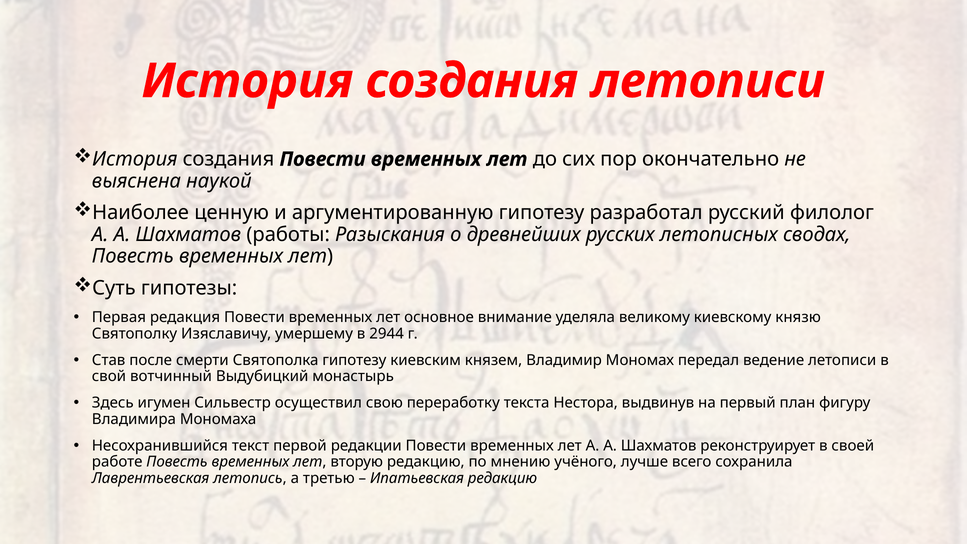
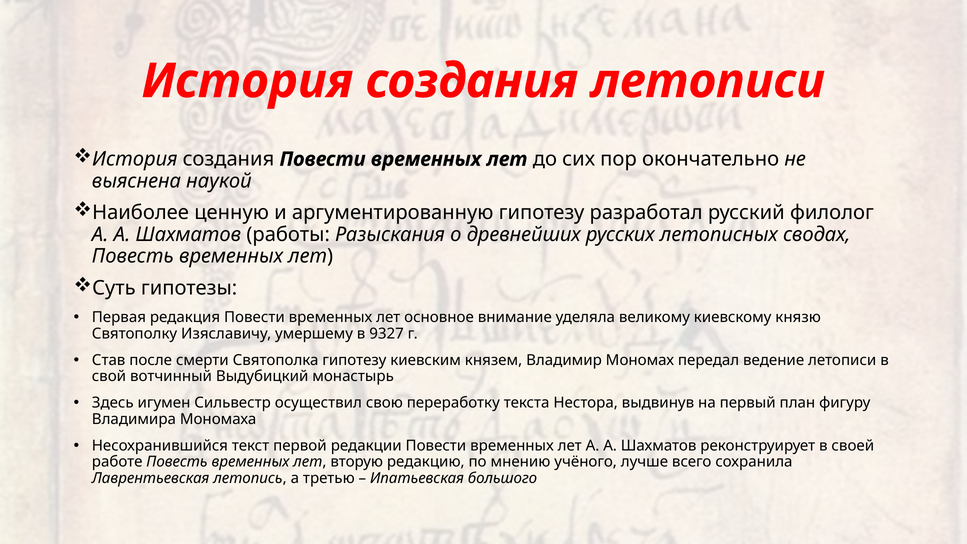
2944: 2944 -> 9327
Ипатьевская редакцию: редакцию -> большого
